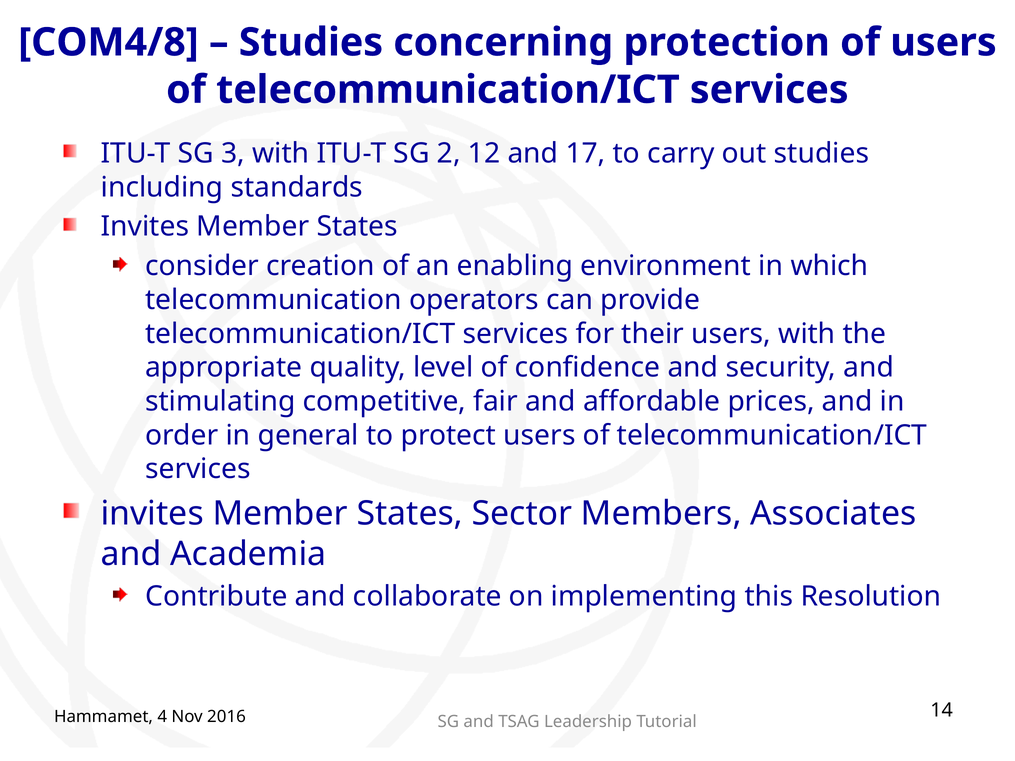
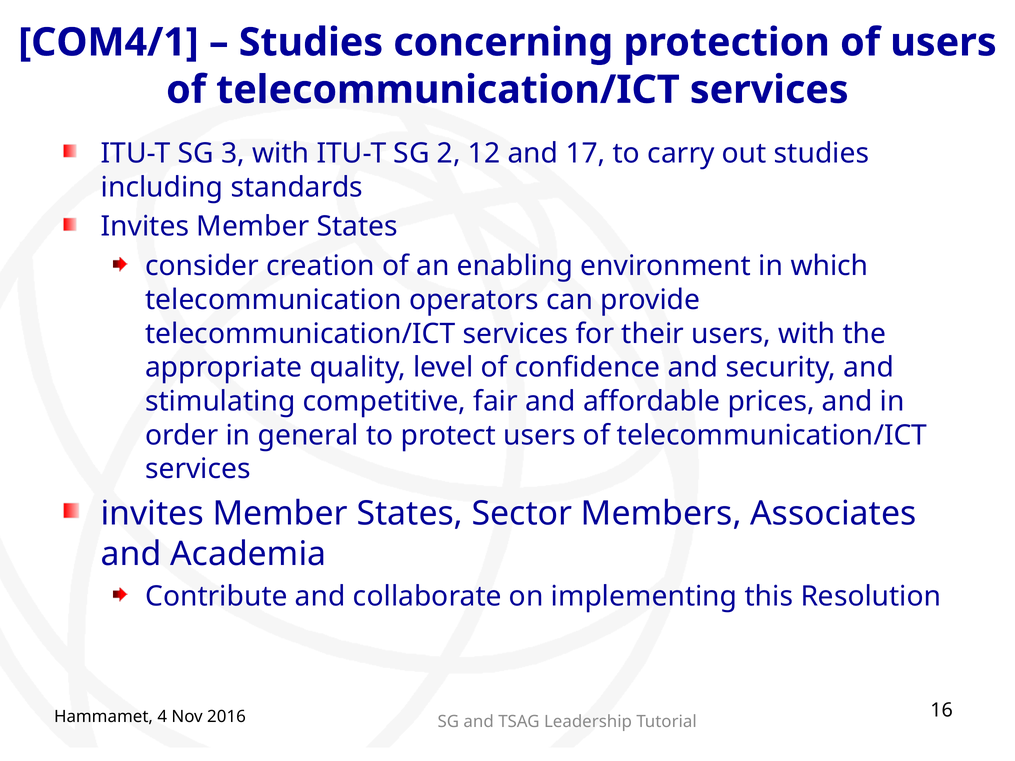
COM4/8: COM4/8 -> COM4/1
14: 14 -> 16
